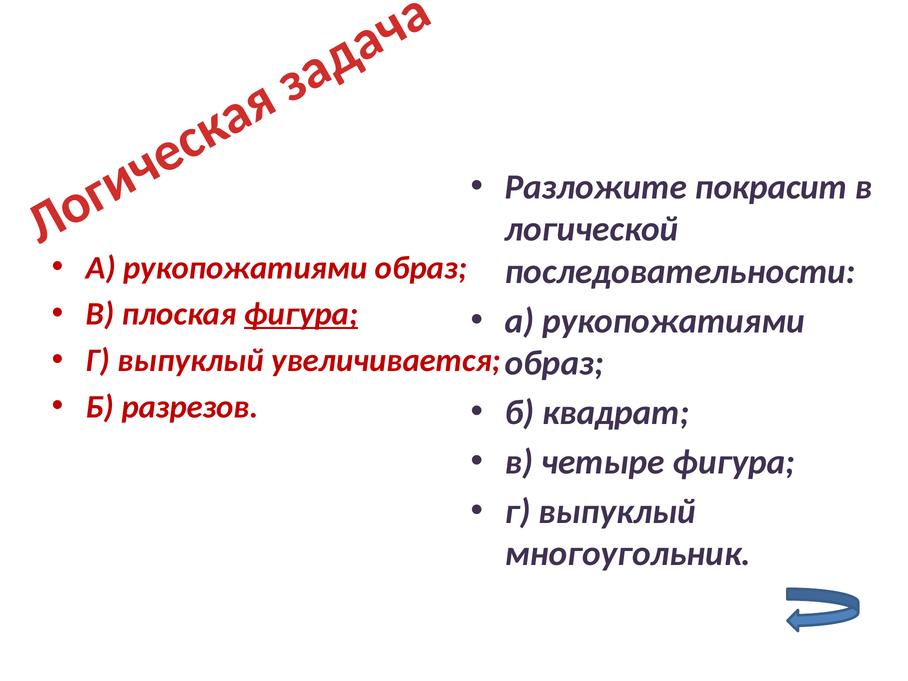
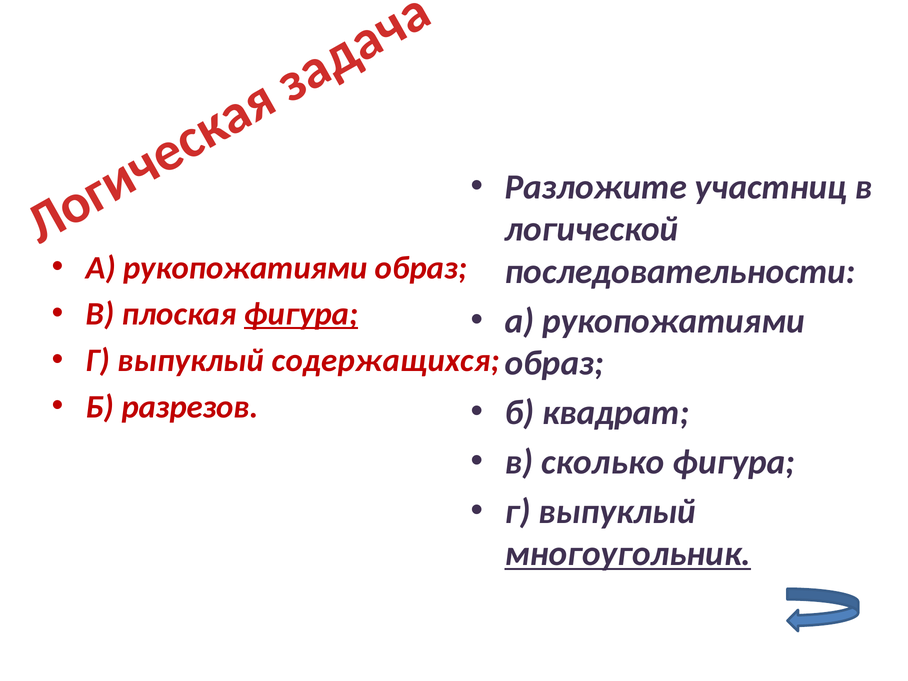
покрасит: покрасит -> участниц
увеличивается: увеличивается -> содержащихся
четыре: четыре -> сколько
многоугольник underline: none -> present
